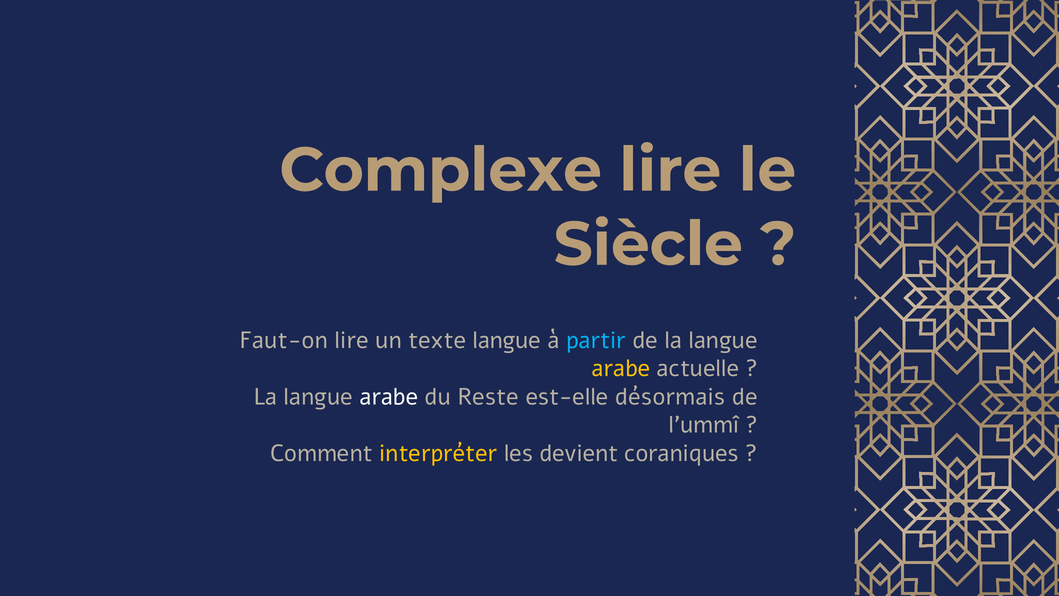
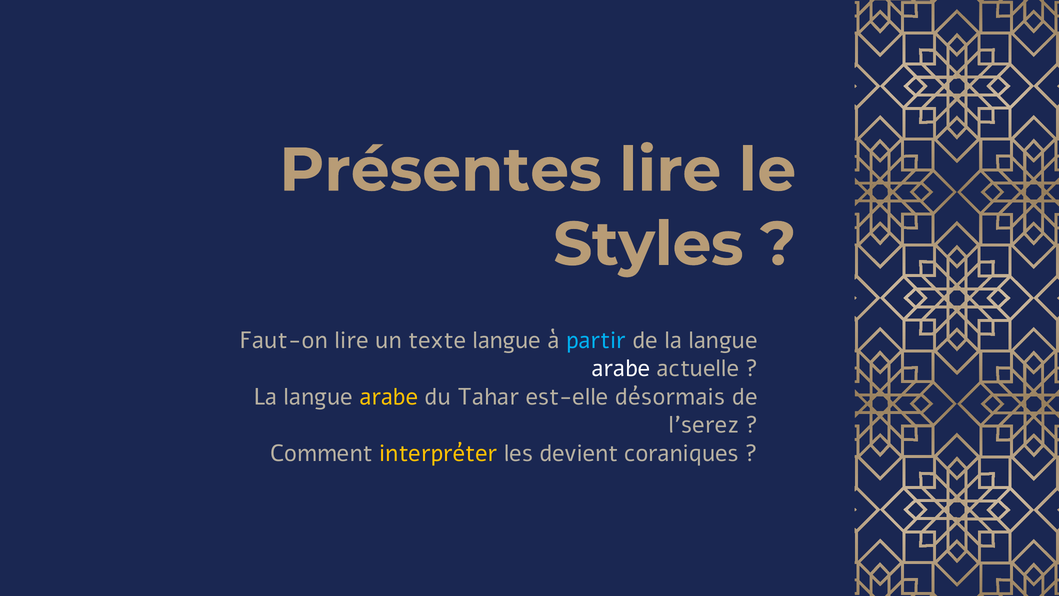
Complexe: Complexe -> Présentes
Siècle: Siècle -> Styles
arabe at (621, 369) colour: yellow -> white
arabe at (389, 397) colour: white -> yellow
Reste: Reste -> Tahar
l’ummî: l’ummî -> l’serez
